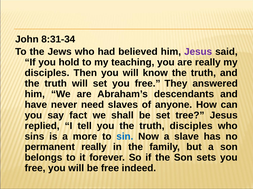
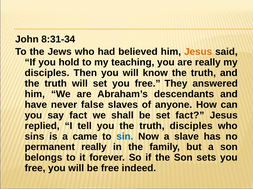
Jesus at (198, 52) colour: purple -> orange
need: need -> false
set tree: tree -> fact
more: more -> came
